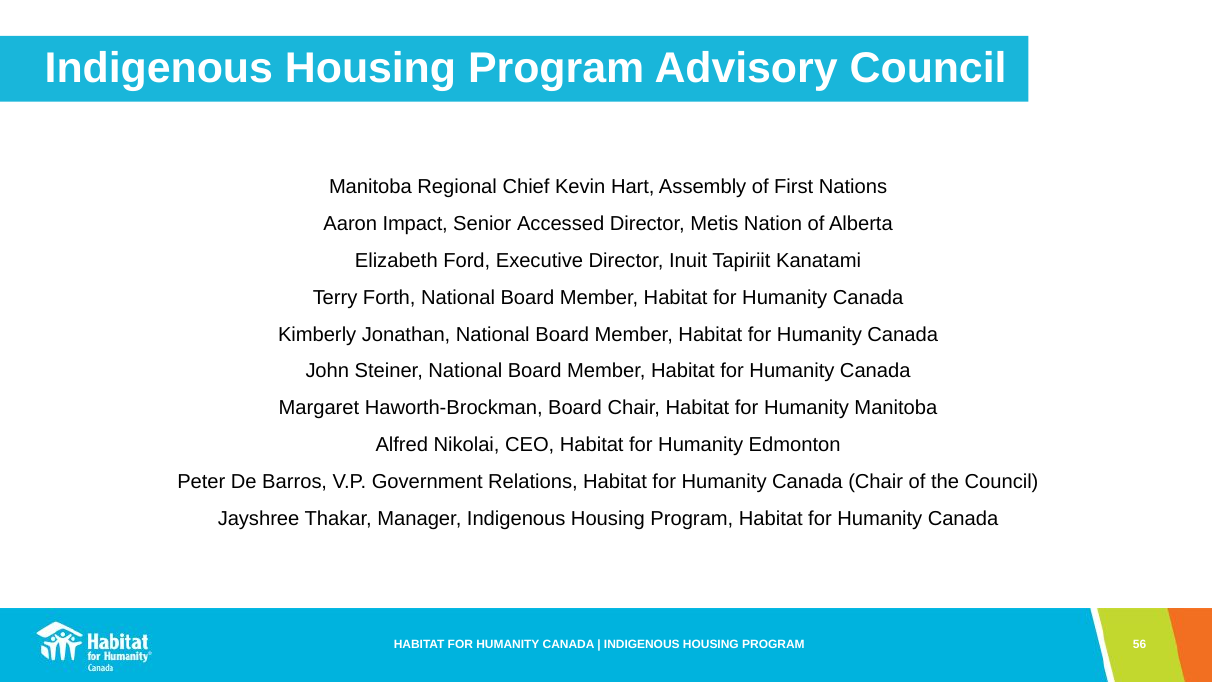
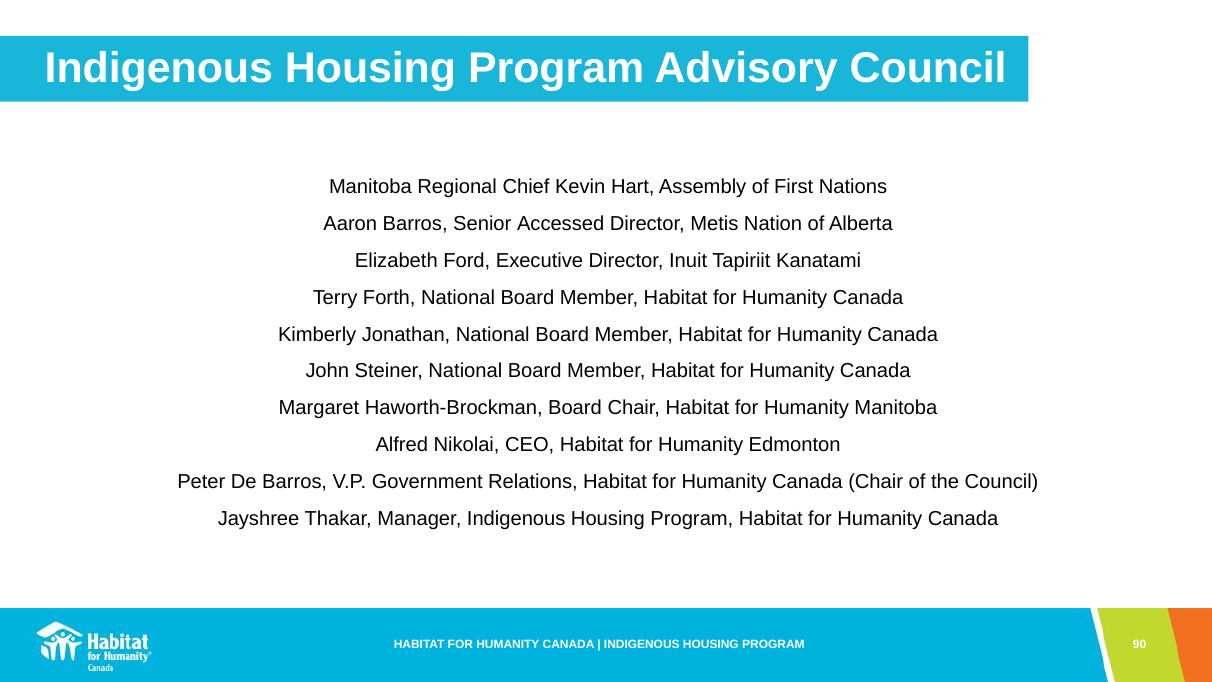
Aaron Impact: Impact -> Barros
56: 56 -> 90
